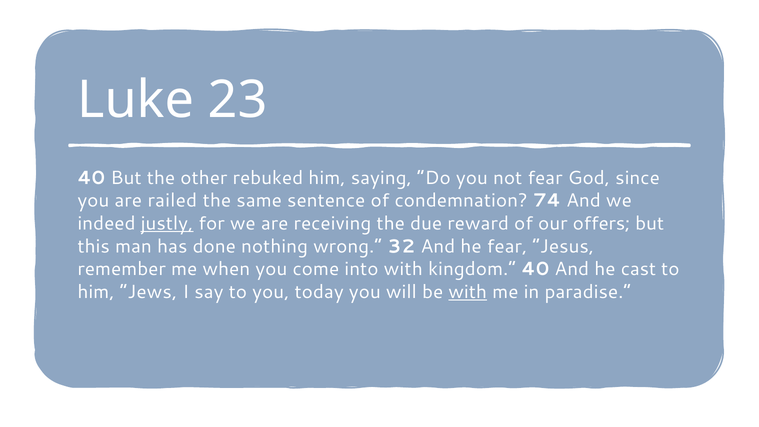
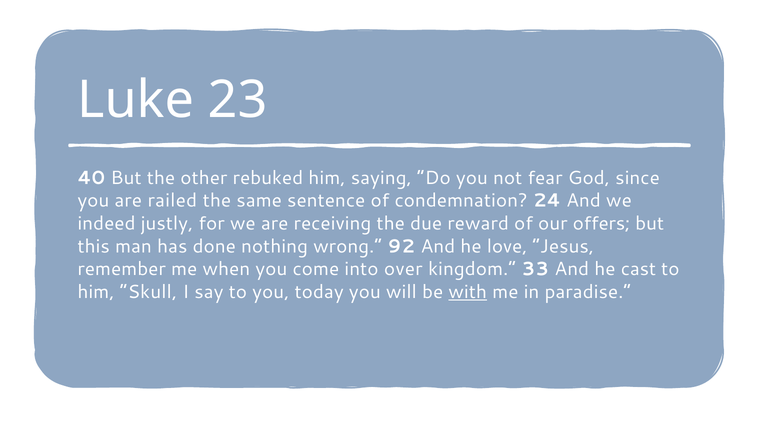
74: 74 -> 24
justly underline: present -> none
32: 32 -> 92
he fear: fear -> love
into with: with -> over
kingdom 40: 40 -> 33
Jews: Jews -> Skull
